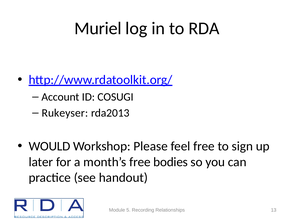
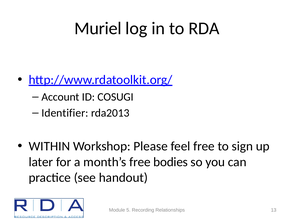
Rukeyser: Rukeyser -> Identifier
WOULD: WOULD -> WITHIN
